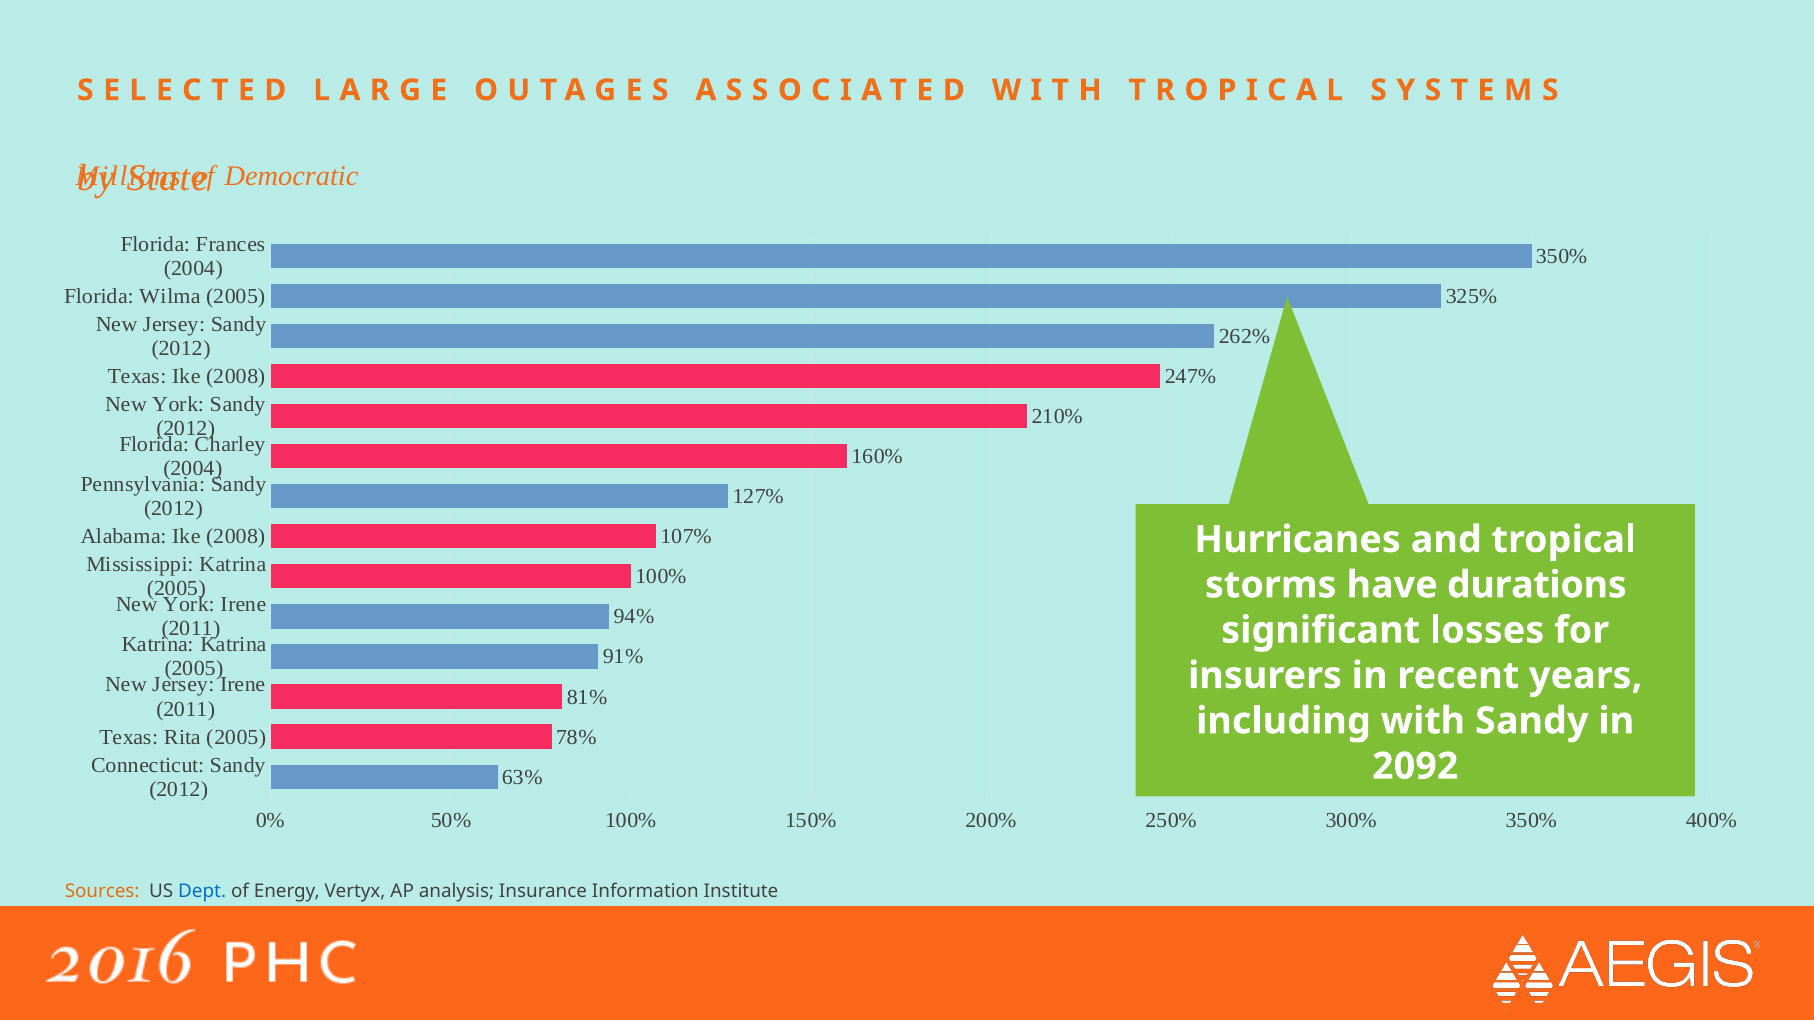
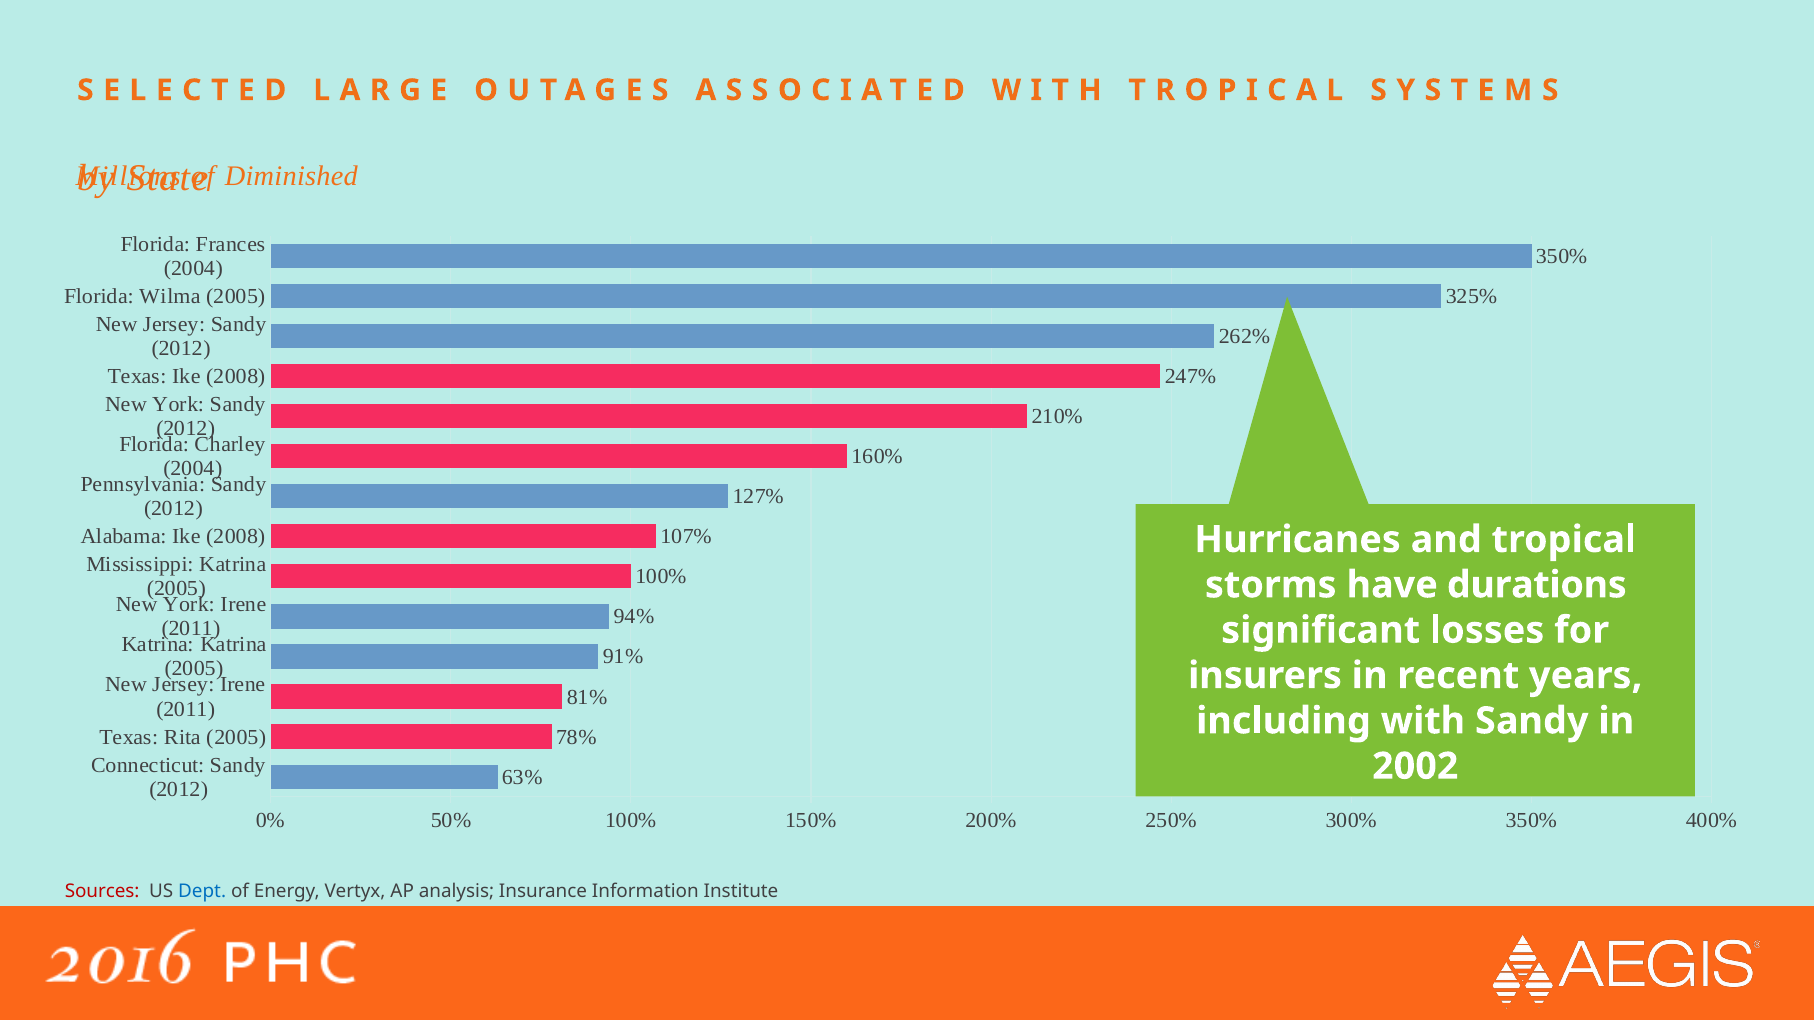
Democratic: Democratic -> Diminished
2092: 2092 -> 2002
Sources colour: orange -> red
